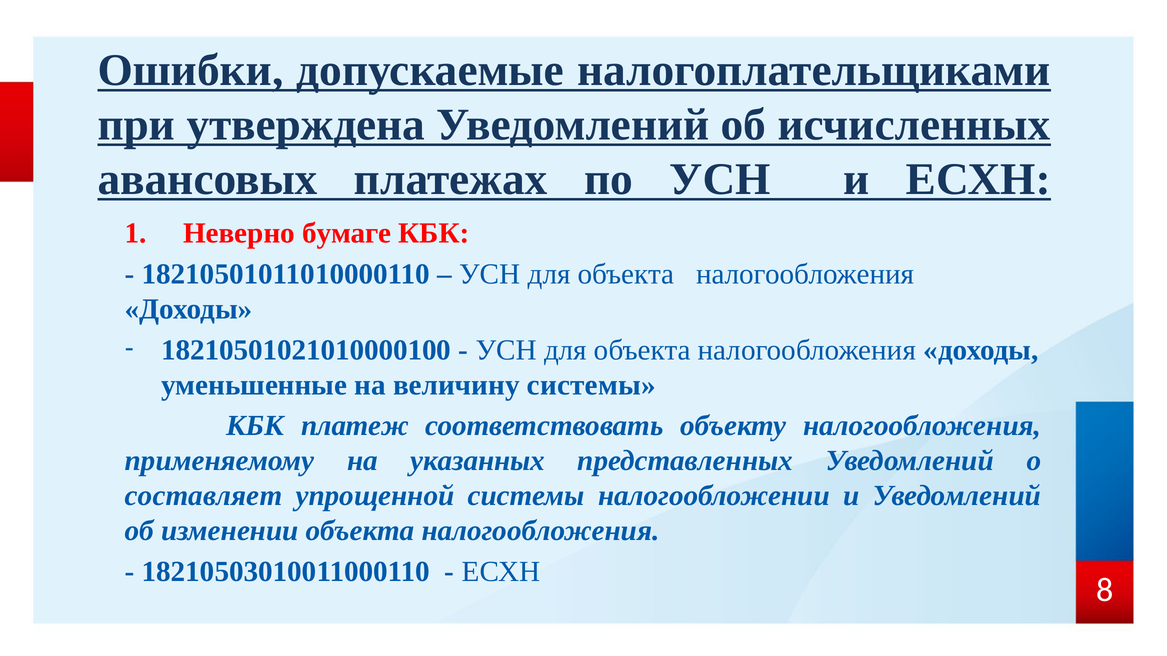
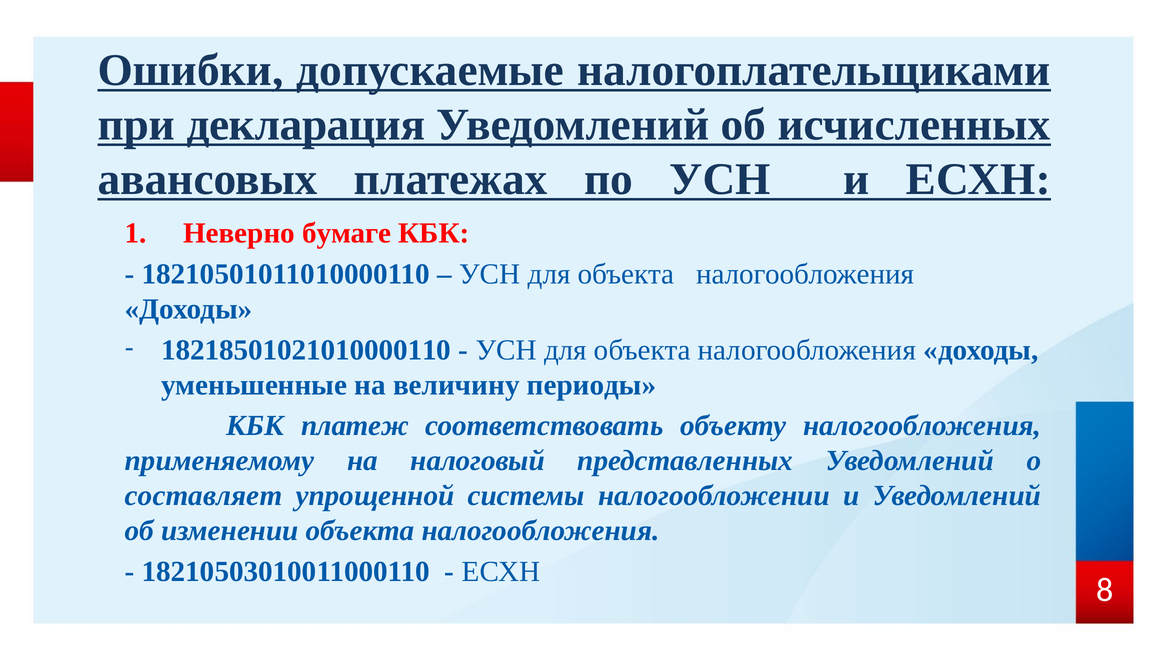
утверждена: утверждена -> декларация
18210501021010000100: 18210501021010000100 -> 18218501021010000110
величину системы: системы -> периоды
указанных: указанных -> налоговый
